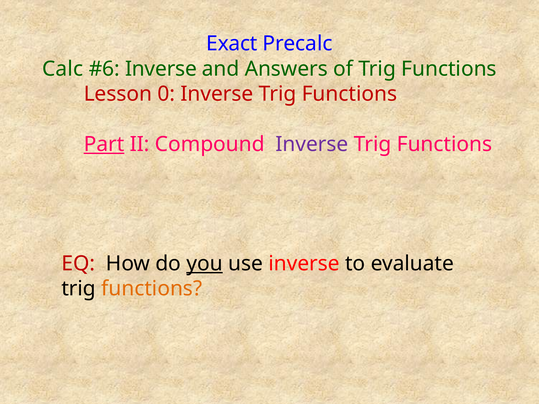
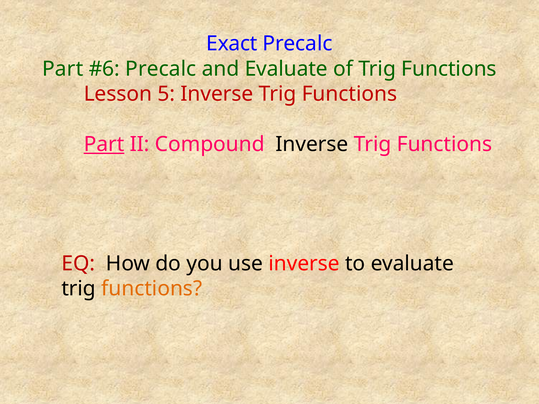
Calc at (63, 69): Calc -> Part
Inverse at (161, 69): Inverse -> Precalc
and Answers: Answers -> Evaluate
0: 0 -> 5
Inverse at (312, 144) colour: purple -> black
you underline: present -> none
